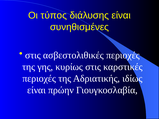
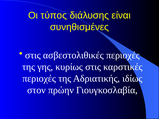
είναι at (36, 90): είναι -> στον
